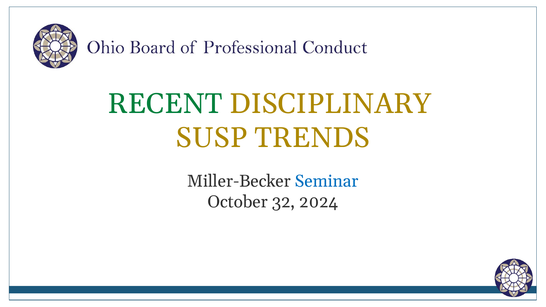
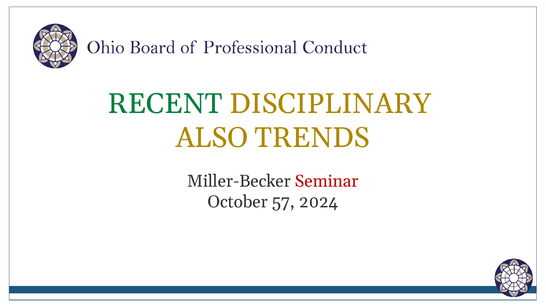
SUSP: SUSP -> ALSO
Seminar colour: blue -> red
32: 32 -> 57
